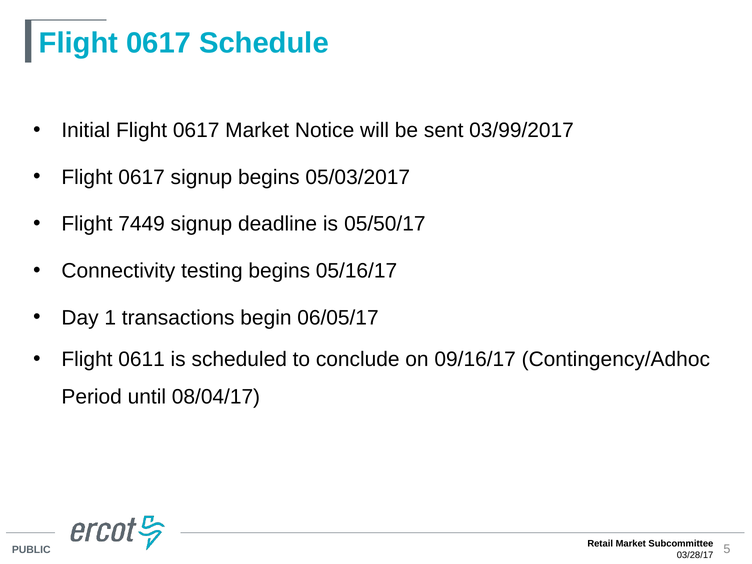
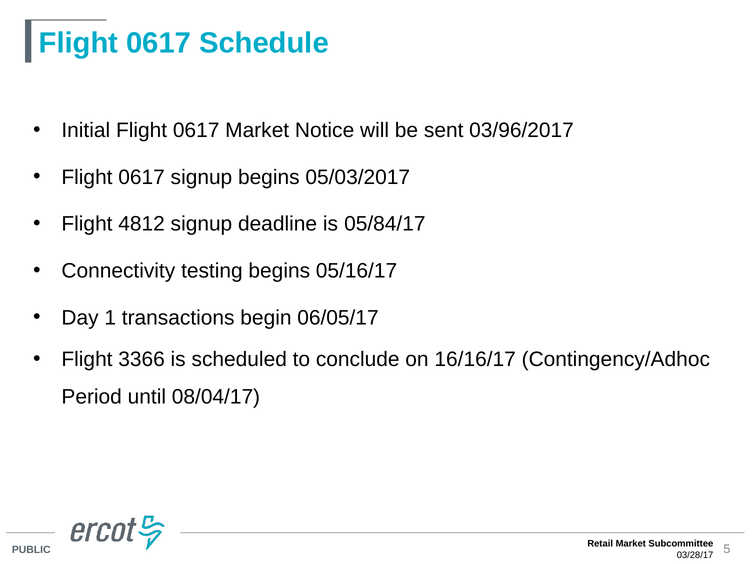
03/99/2017: 03/99/2017 -> 03/96/2017
7449: 7449 -> 4812
05/50/17: 05/50/17 -> 05/84/17
0611: 0611 -> 3366
09/16/17: 09/16/17 -> 16/16/17
